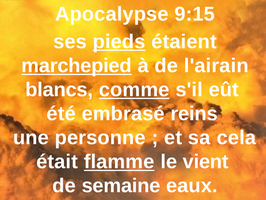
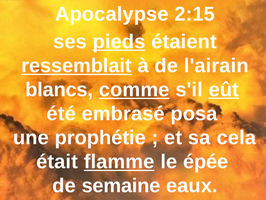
9:15: 9:15 -> 2:15
marchepied: marchepied -> ressemblait
eût underline: none -> present
reins: reins -> posa
personne: personne -> prophétie
vient: vient -> épée
